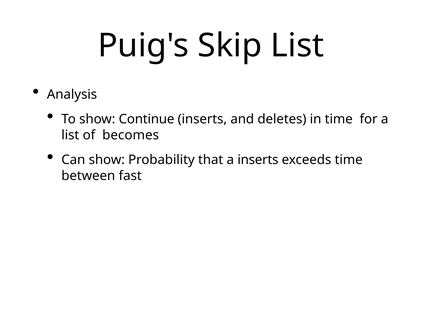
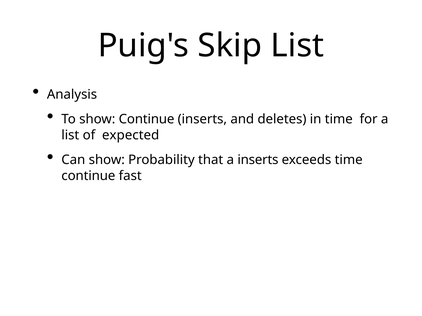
becomes: becomes -> expected
between at (88, 176): between -> continue
